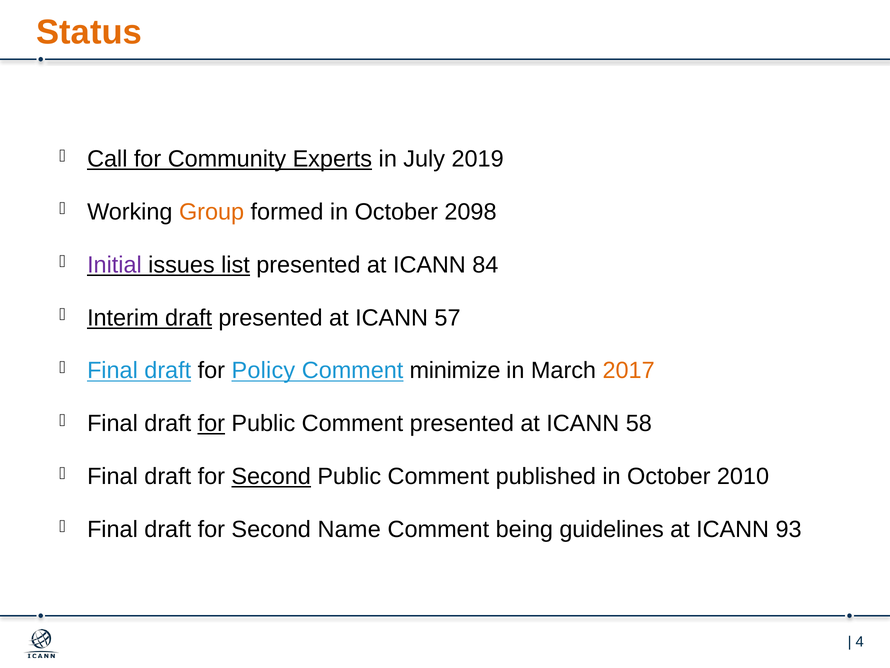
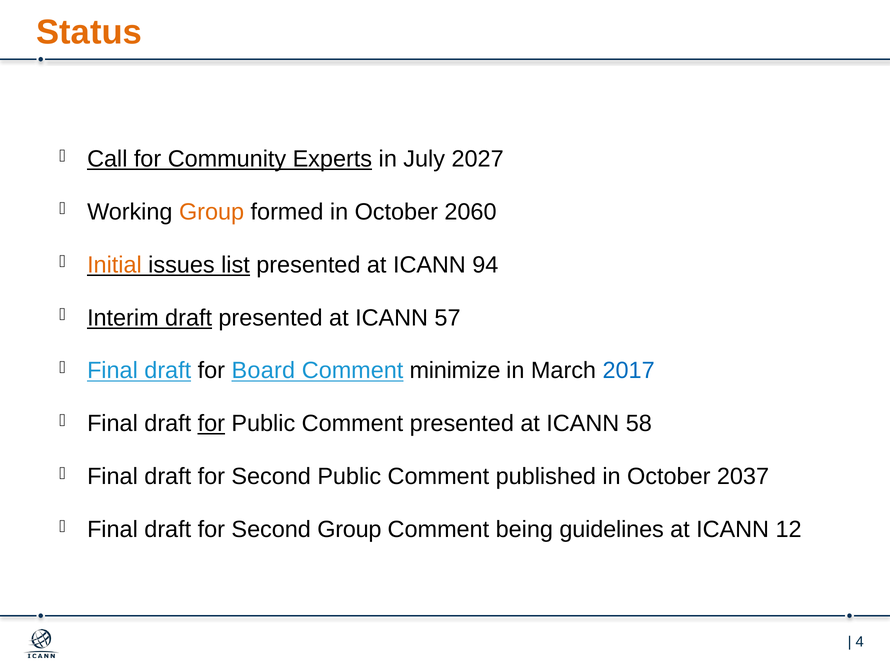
2019: 2019 -> 2027
2098: 2098 -> 2060
Initial colour: purple -> orange
84: 84 -> 94
Policy: Policy -> Board
2017 colour: orange -> blue
Second at (271, 476) underline: present -> none
2010: 2010 -> 2037
Second Name: Name -> Group
93: 93 -> 12
